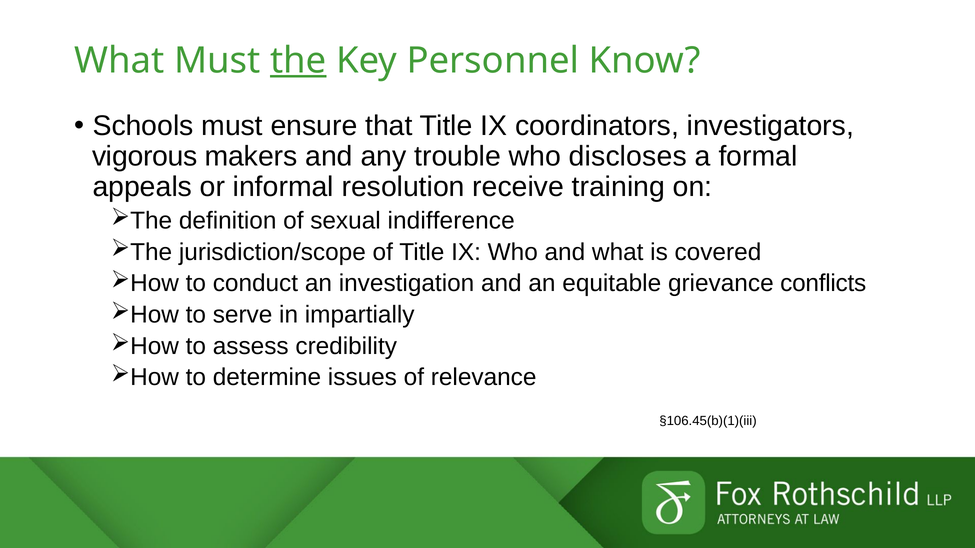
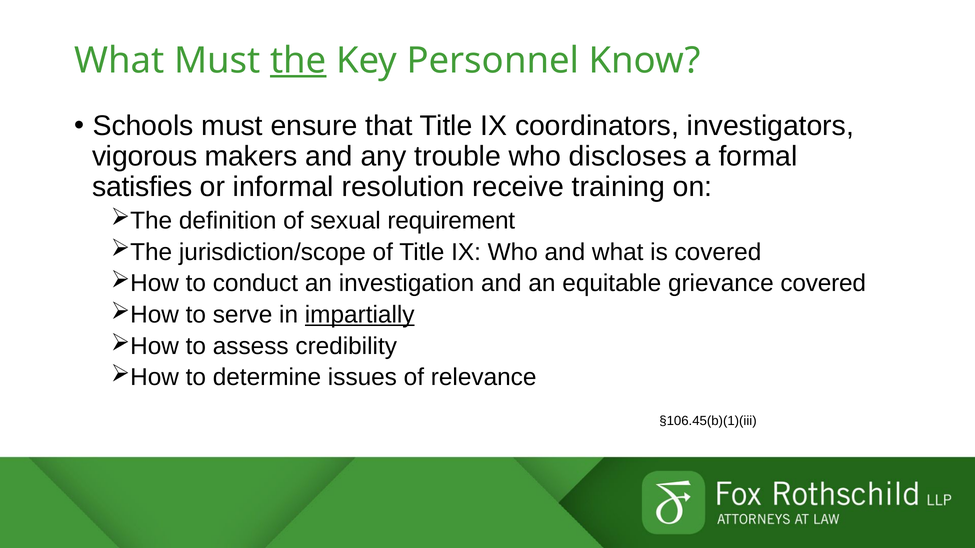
appeals: appeals -> satisfies
indifference: indifference -> requirement
grievance conflicts: conflicts -> covered
impartially underline: none -> present
